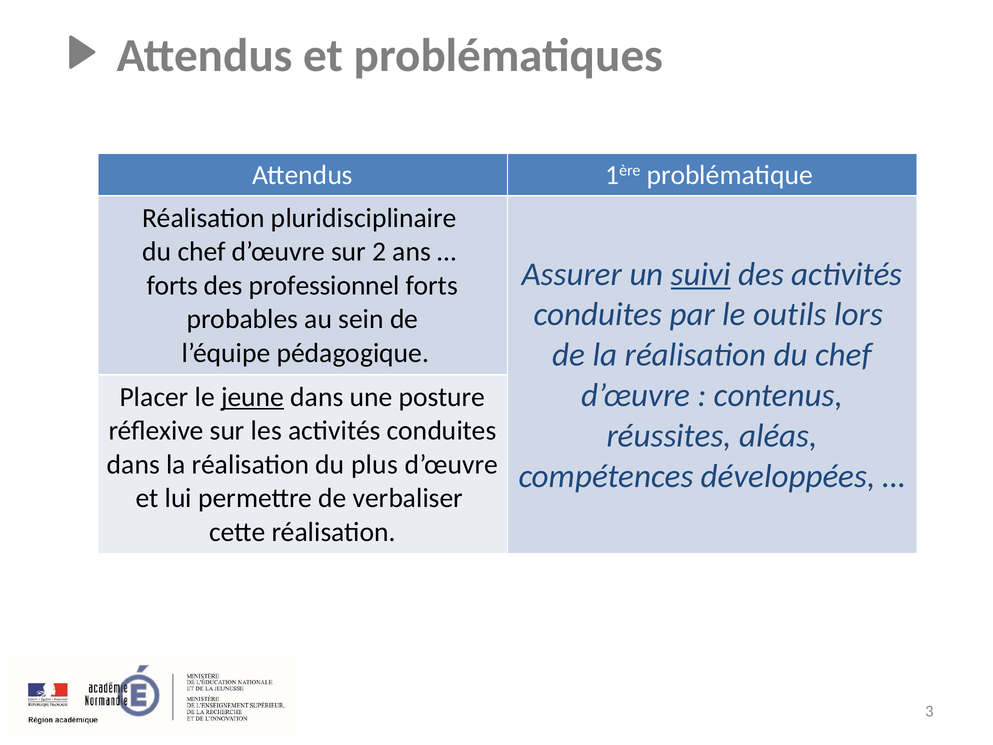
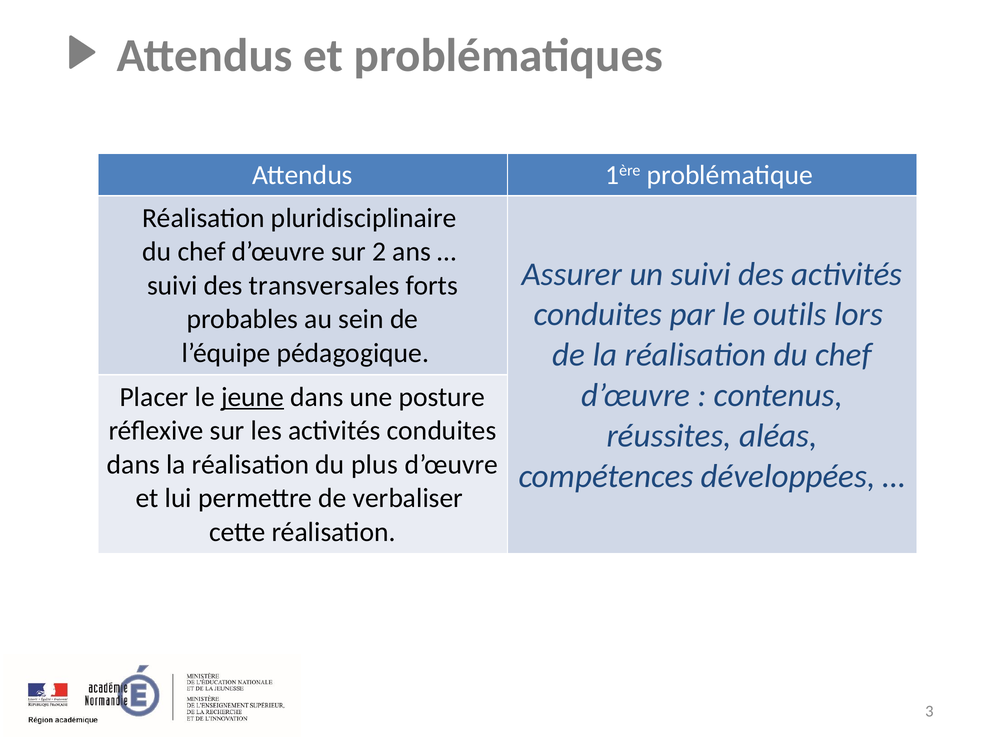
suivi at (701, 274) underline: present -> none
forts at (172, 285): forts -> suivi
professionnel: professionnel -> transversales
